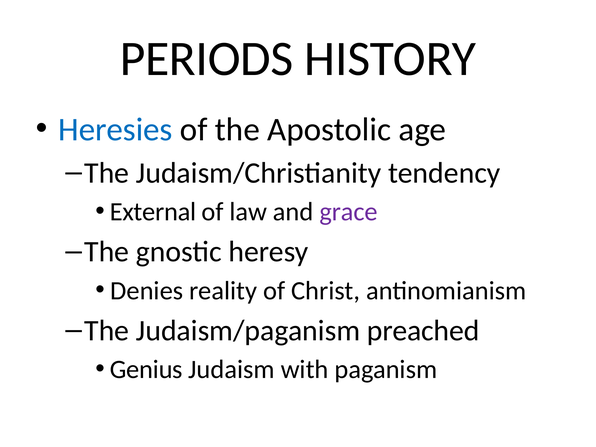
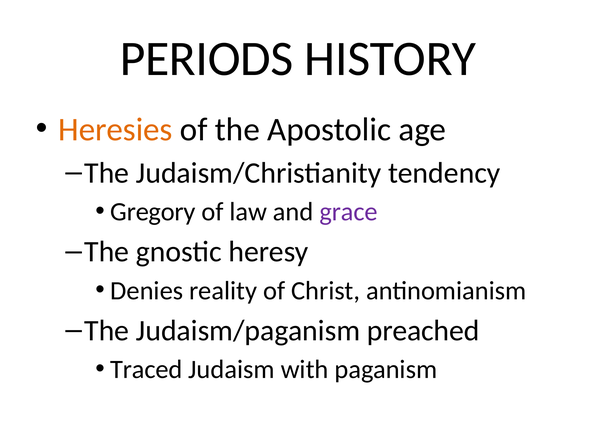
Heresies colour: blue -> orange
External: External -> Gregory
Genius: Genius -> Traced
